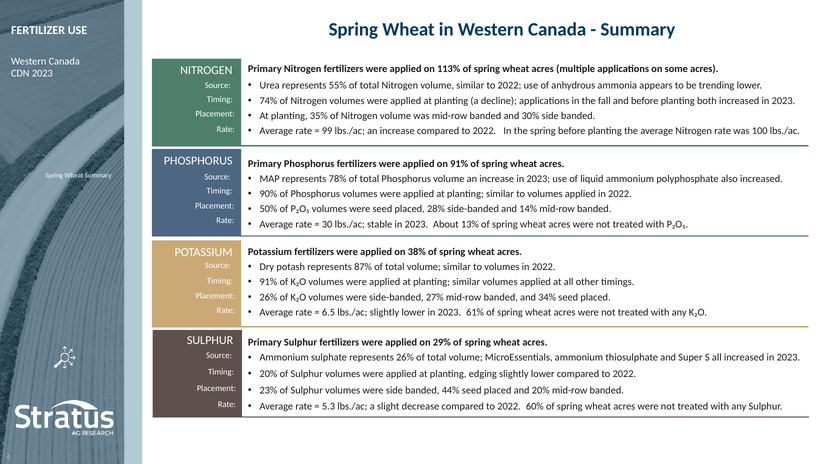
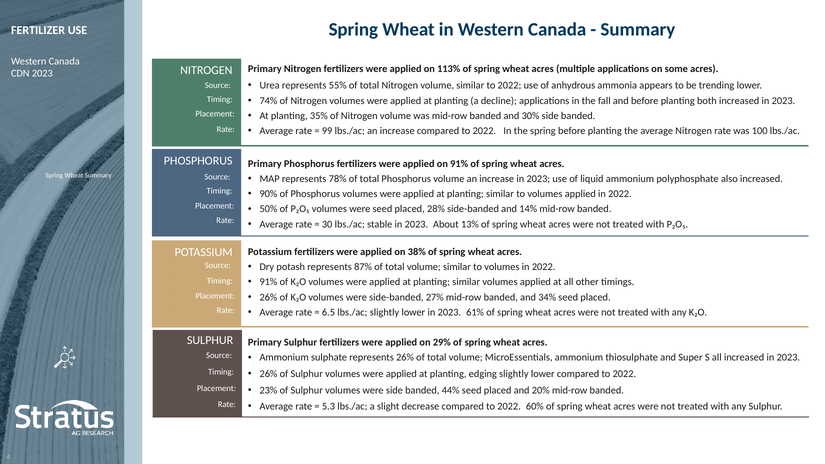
20% at (268, 374): 20% -> 26%
